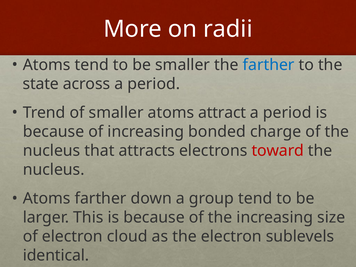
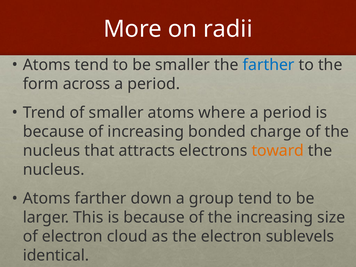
state: state -> form
attract: attract -> where
toward colour: red -> orange
